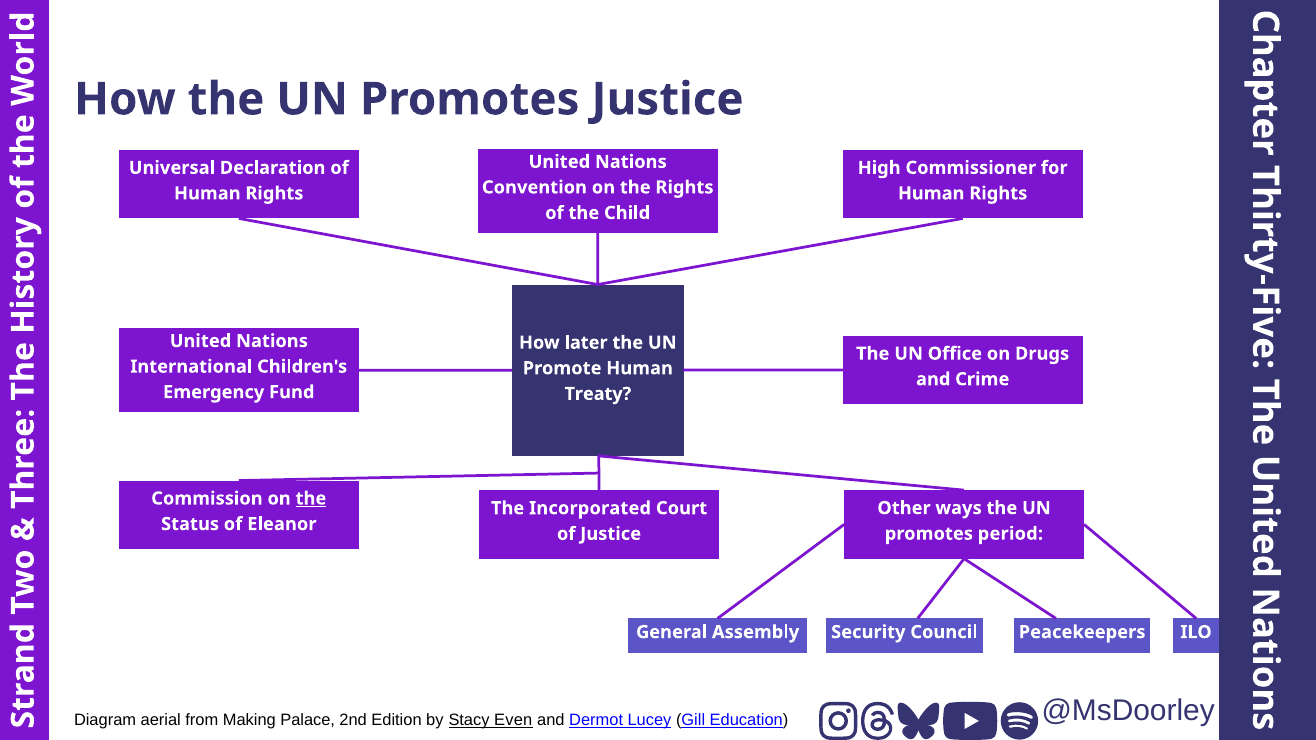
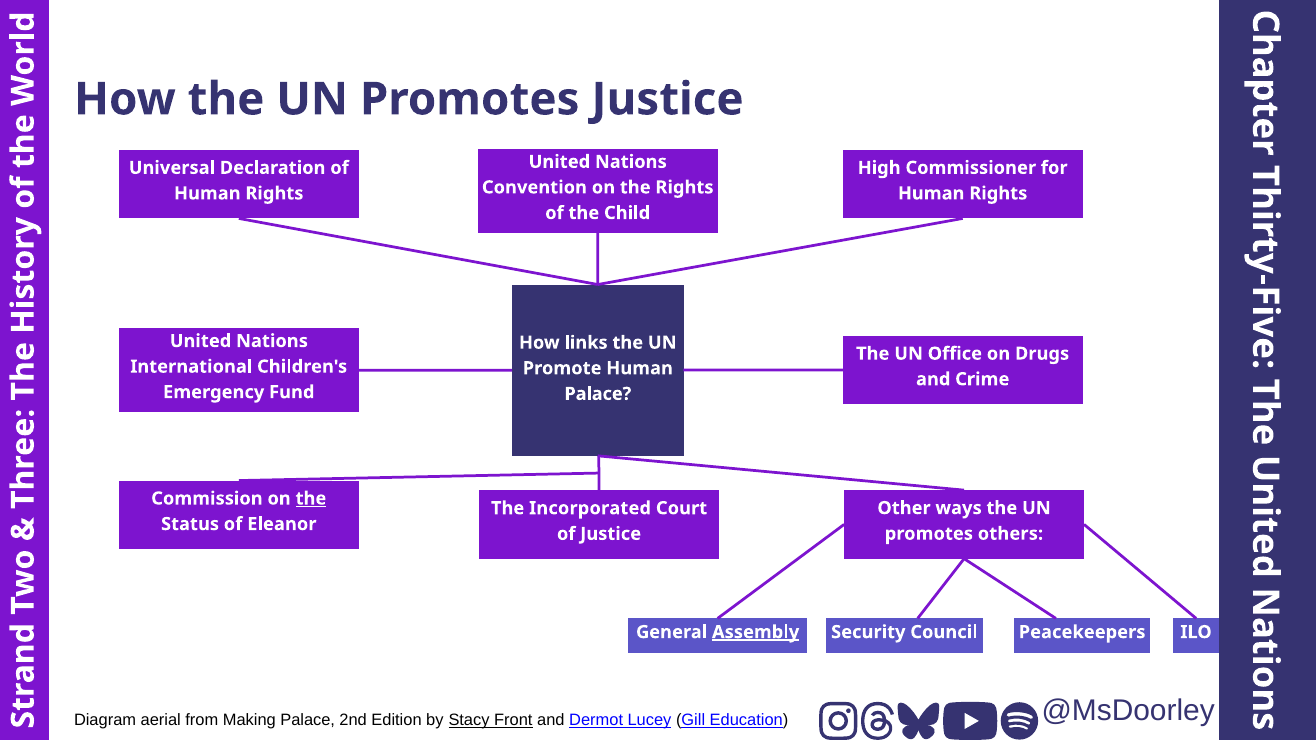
later: later -> links
Treaty at (598, 394): Treaty -> Palace
period: period -> others
Assembly underline: none -> present
Even: Even -> Front
